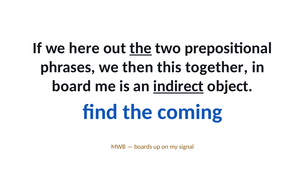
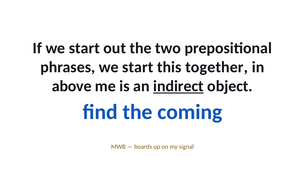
If we here: here -> start
the at (141, 48) underline: present -> none
phrases we then: then -> start
board: board -> above
